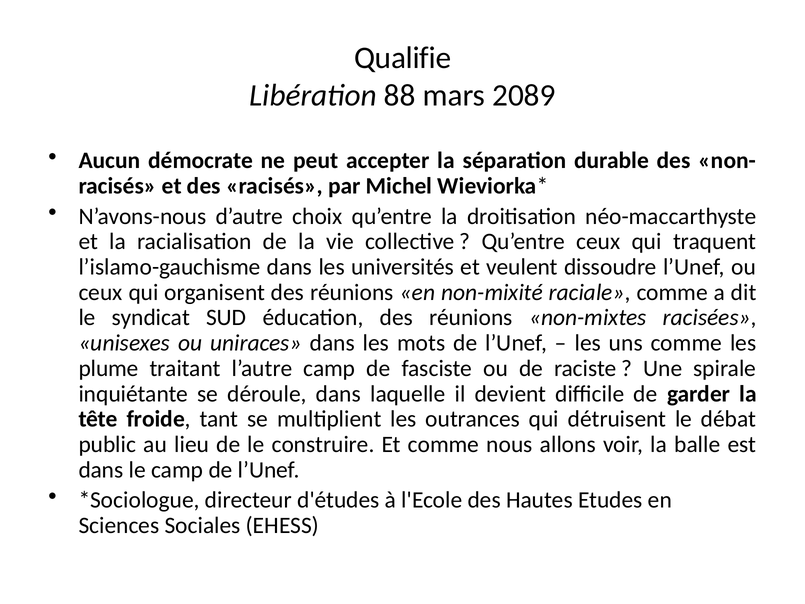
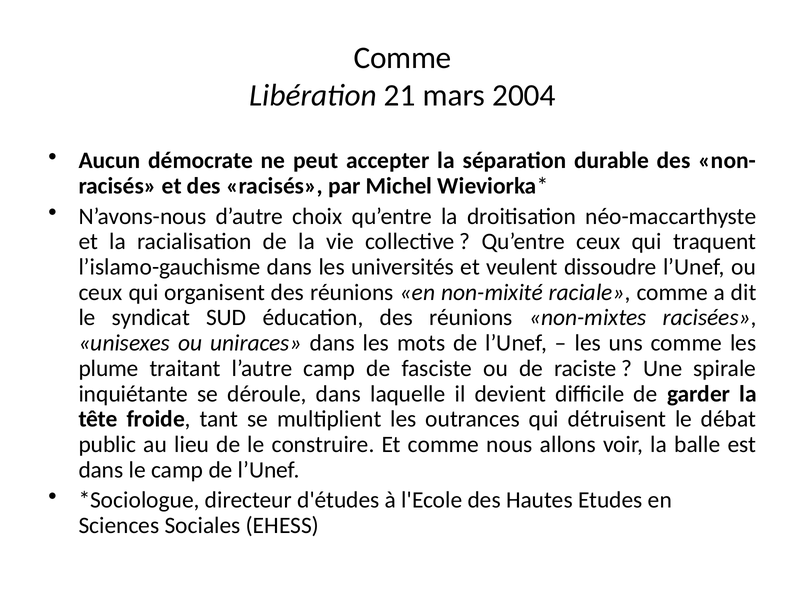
Qualifie at (403, 58): Qualifie -> Comme
88: 88 -> 21
2089: 2089 -> 2004
